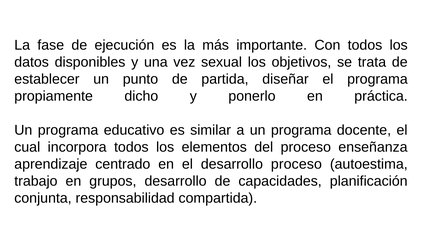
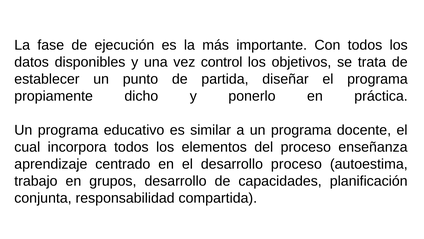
sexual: sexual -> control
